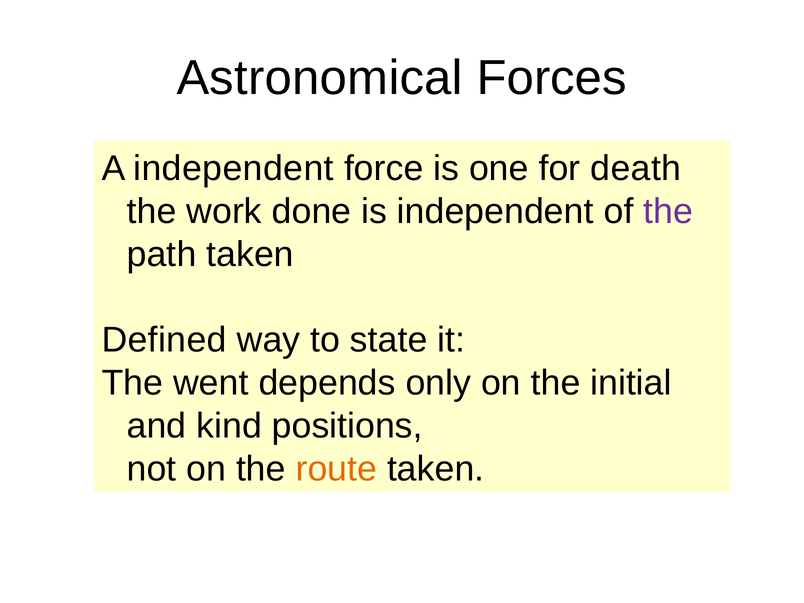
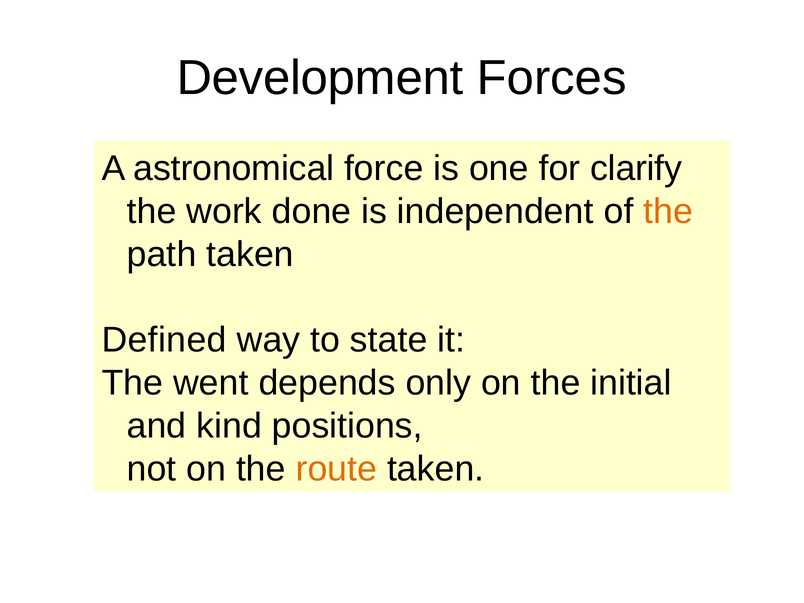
Astronomical: Astronomical -> Development
A independent: independent -> astronomical
death: death -> clarify
the at (668, 211) colour: purple -> orange
